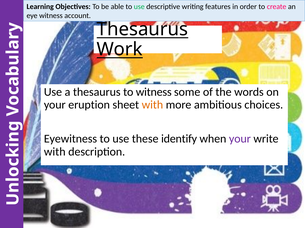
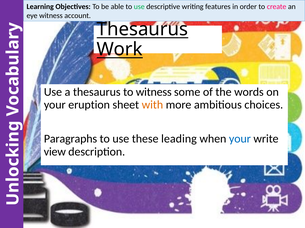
Eyewitness: Eyewitness -> Paragraphs
identify: identify -> leading
your at (240, 139) colour: purple -> blue
with at (55, 152): with -> view
